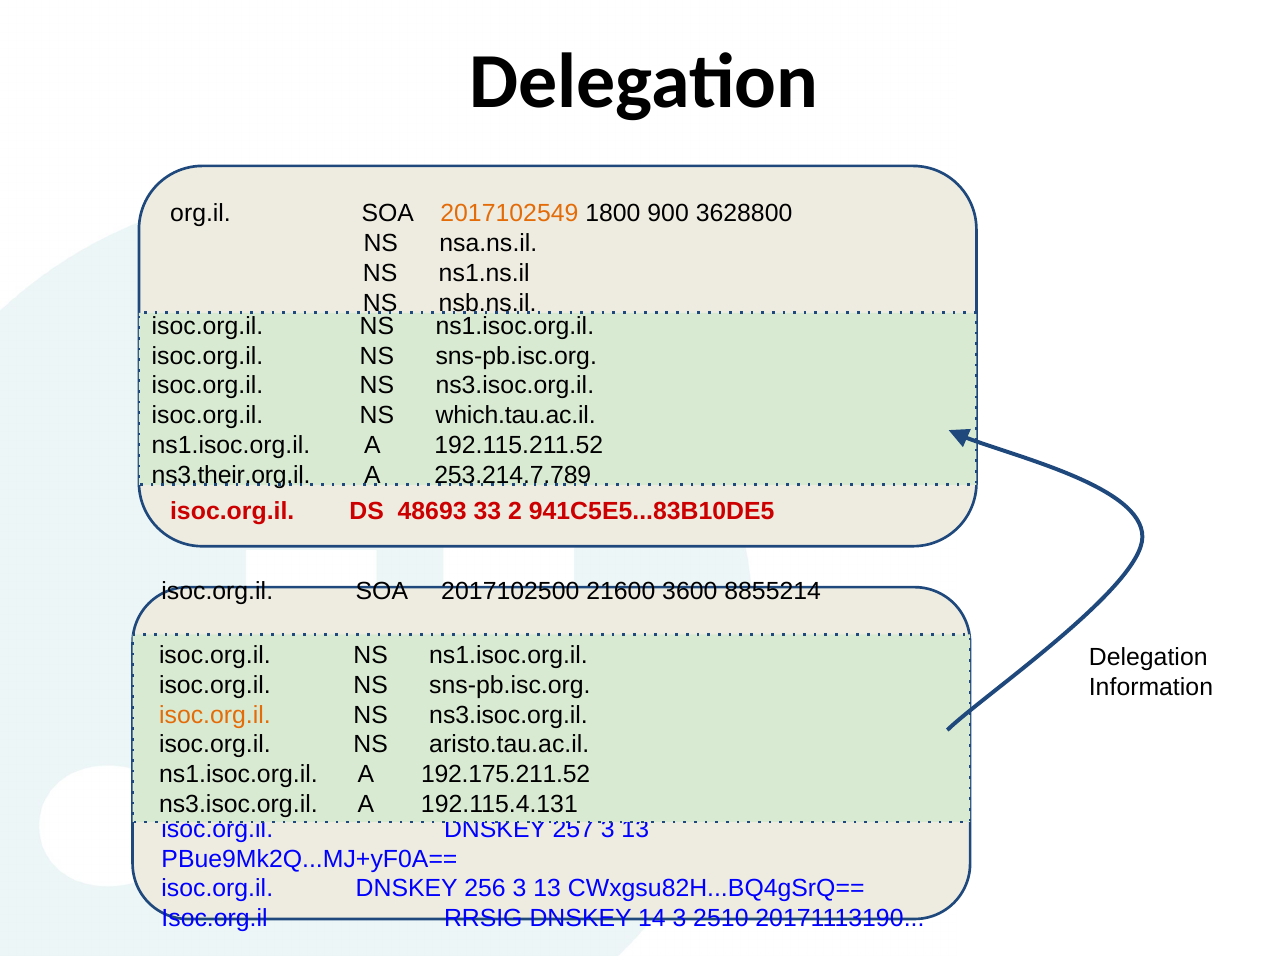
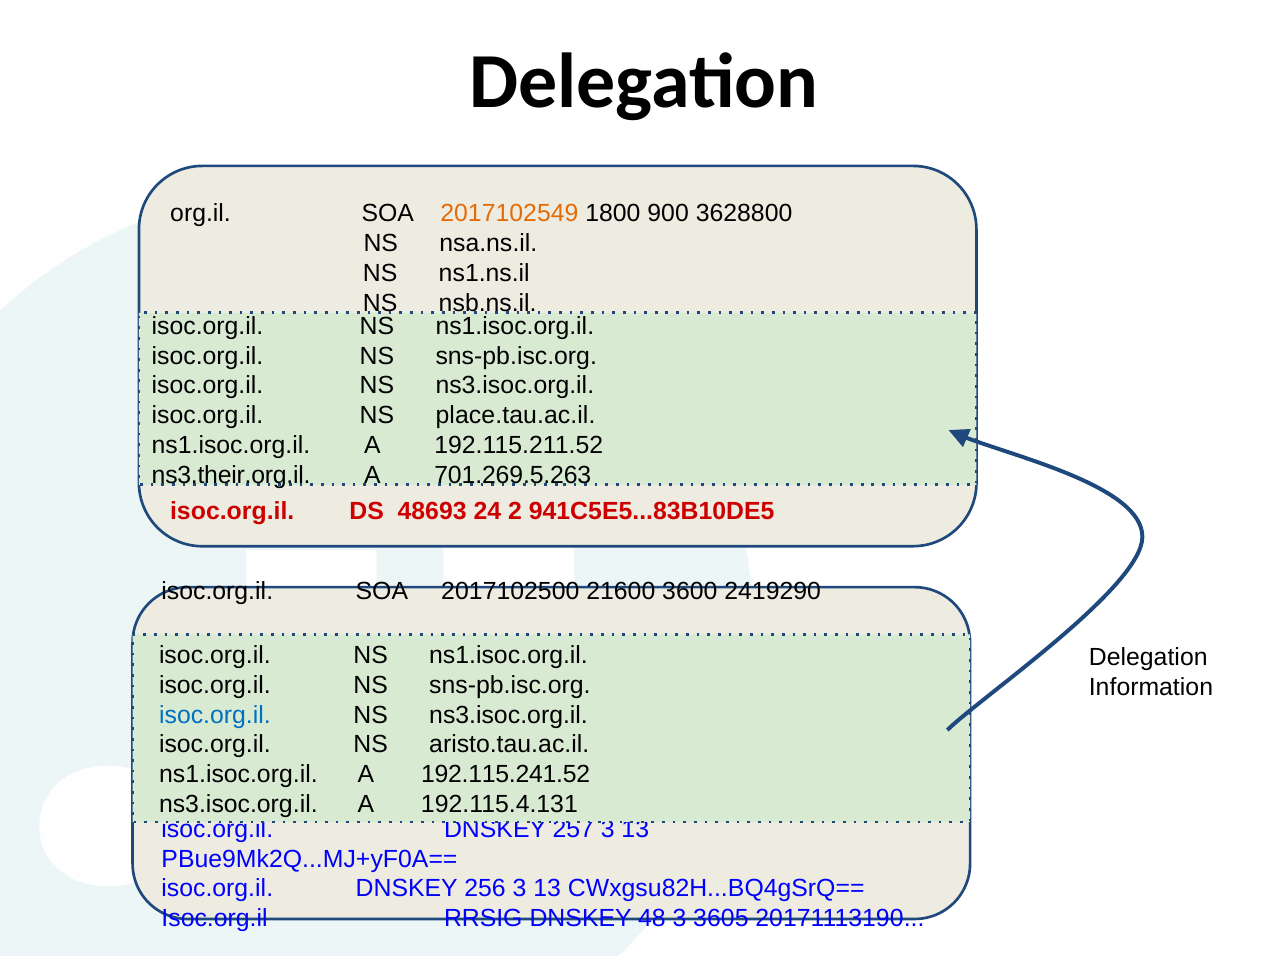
which.tau.ac.il: which.tau.ac.il -> place.tau.ac.il
253.214.7.789: 253.214.7.789 -> 701.269.5.263
33: 33 -> 24
8855214: 8855214 -> 2419290
isoc.org.il at (215, 715) colour: orange -> blue
192.175.211.52: 192.175.211.52 -> 192.115.241.52
14: 14 -> 48
2510: 2510 -> 3605
